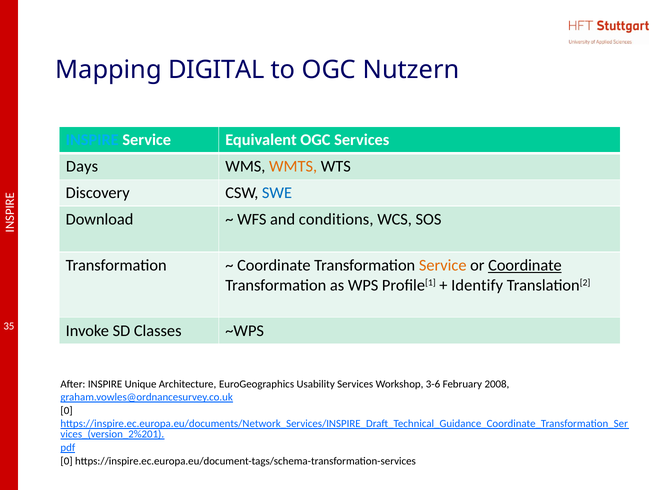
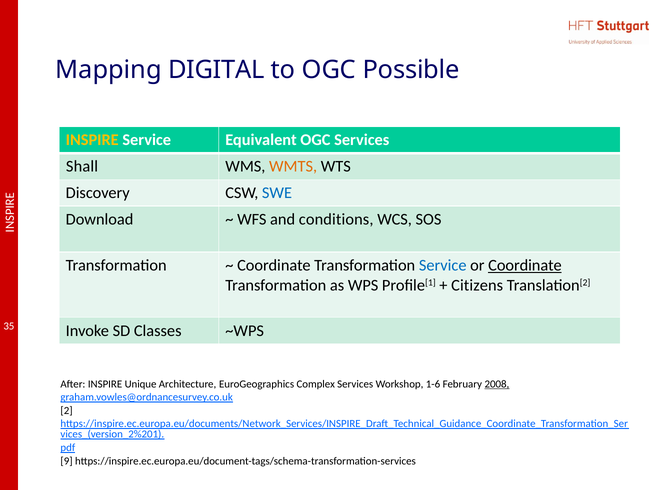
Nutzern: Nutzern -> Possible
INSPIRE at (92, 140) colour: light blue -> yellow
Days: Days -> Shall
Service at (443, 266) colour: orange -> blue
Identify: Identify -> Citizens
Usability: Usability -> Complex
3-6: 3-6 -> 1-6
2008 underline: none -> present
0 at (67, 411): 0 -> 2
0 at (67, 461): 0 -> 9
